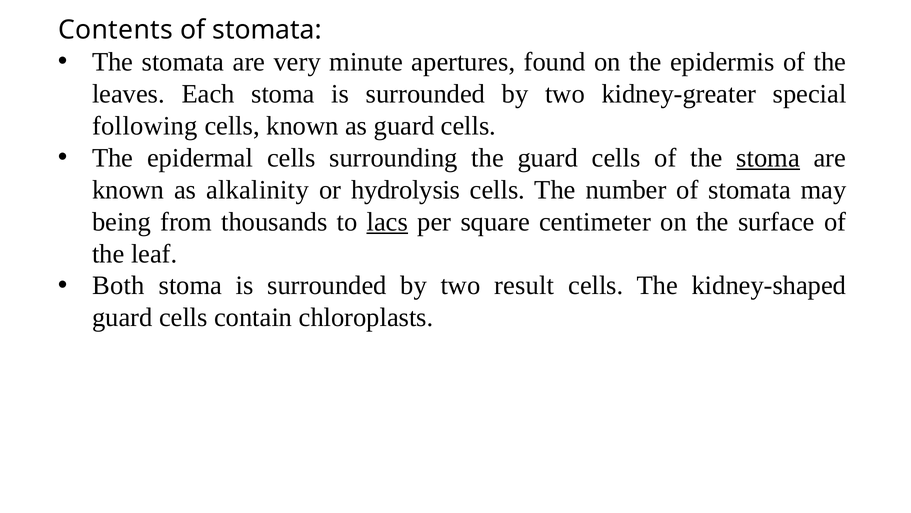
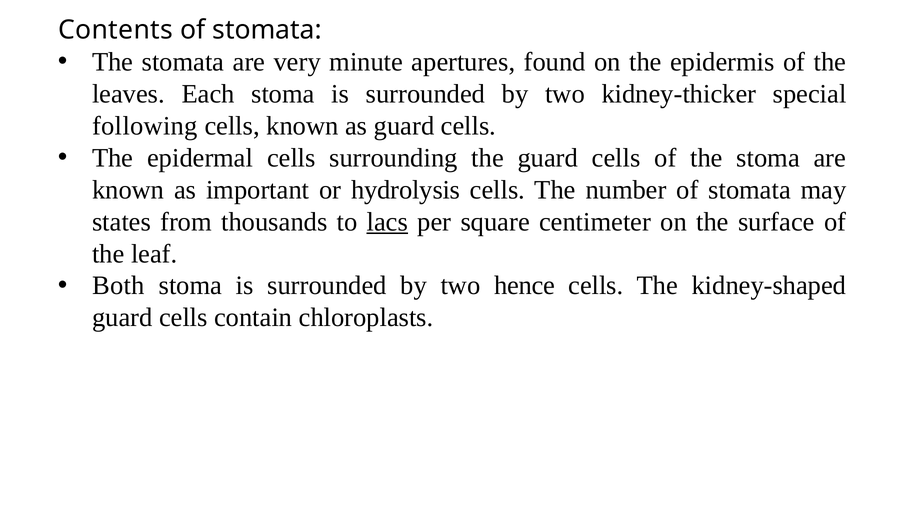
kidney-greater: kidney-greater -> kidney-thicker
stoma at (768, 158) underline: present -> none
alkalinity: alkalinity -> important
being: being -> states
result: result -> hence
